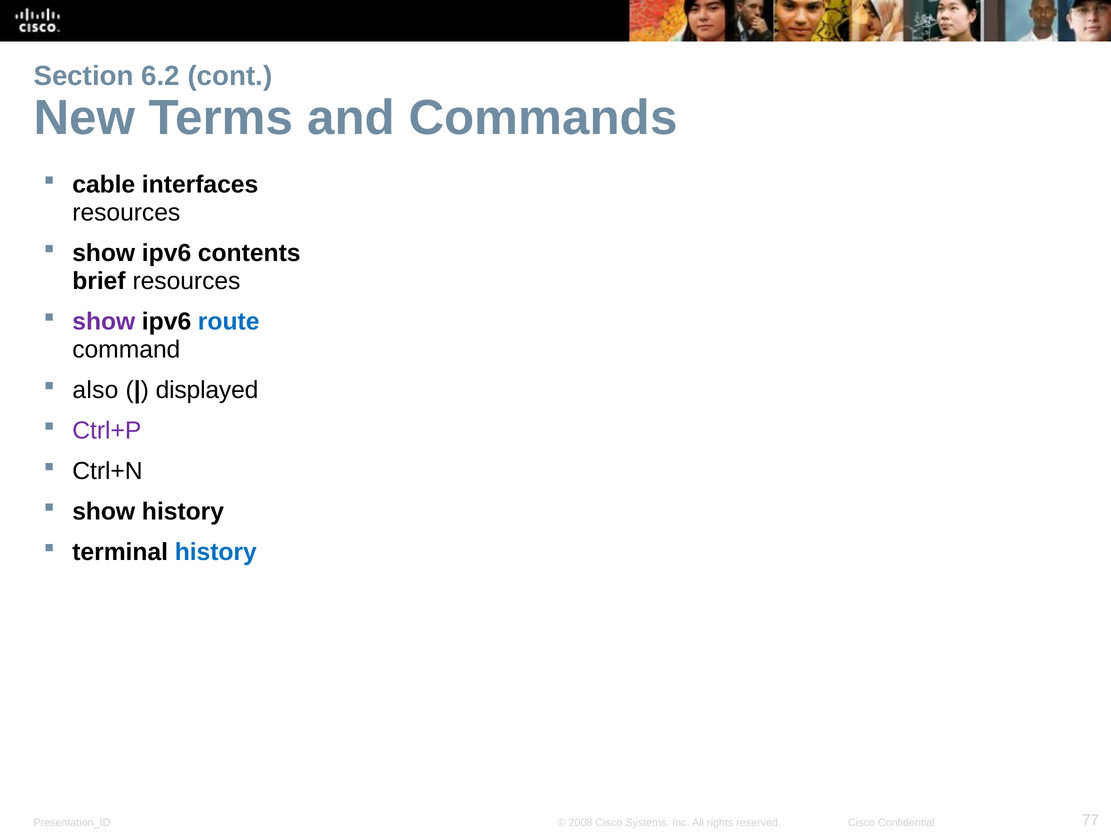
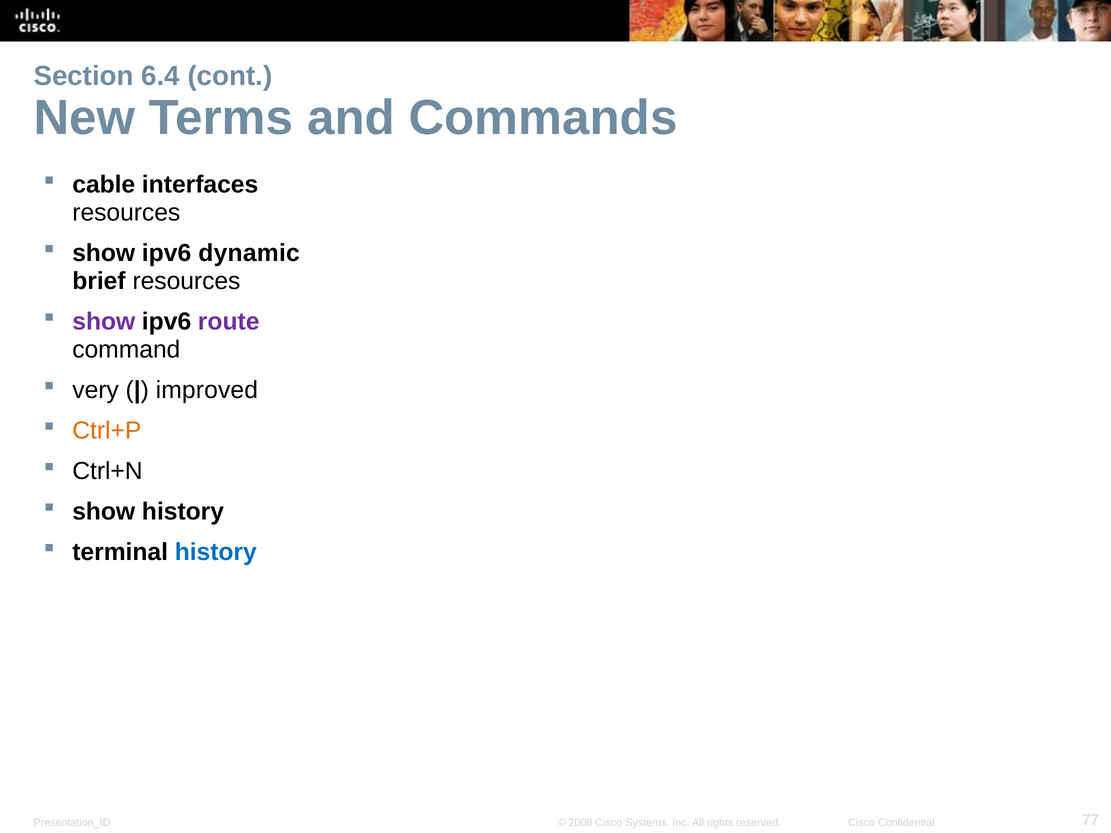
6.2: 6.2 -> 6.4
contents: contents -> dynamic
route colour: blue -> purple
also: also -> very
displayed: displayed -> improved
Ctrl+P colour: purple -> orange
